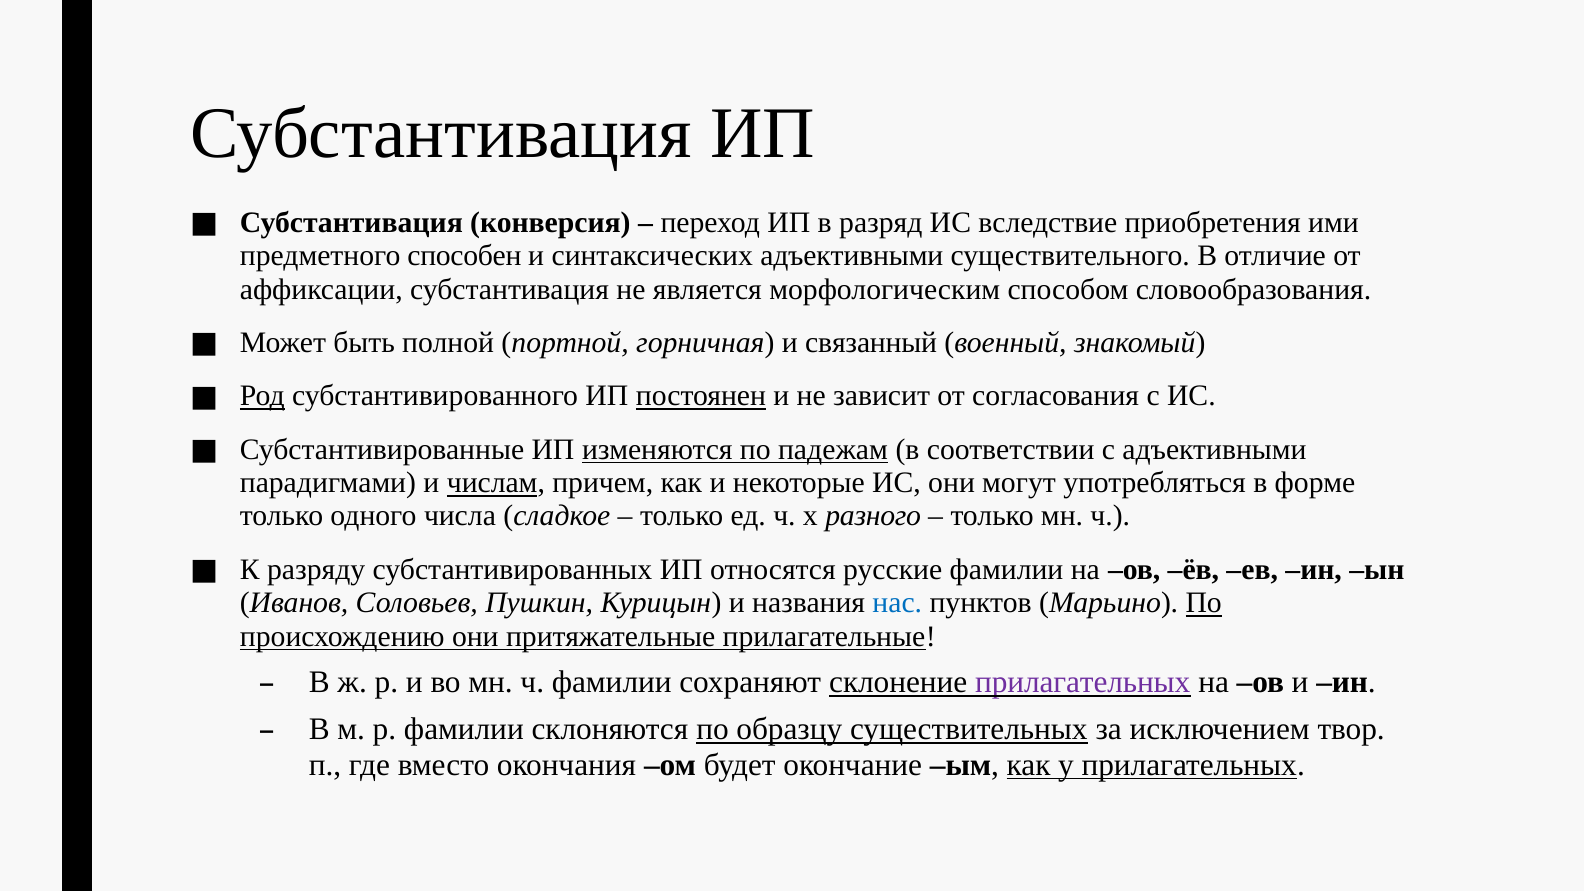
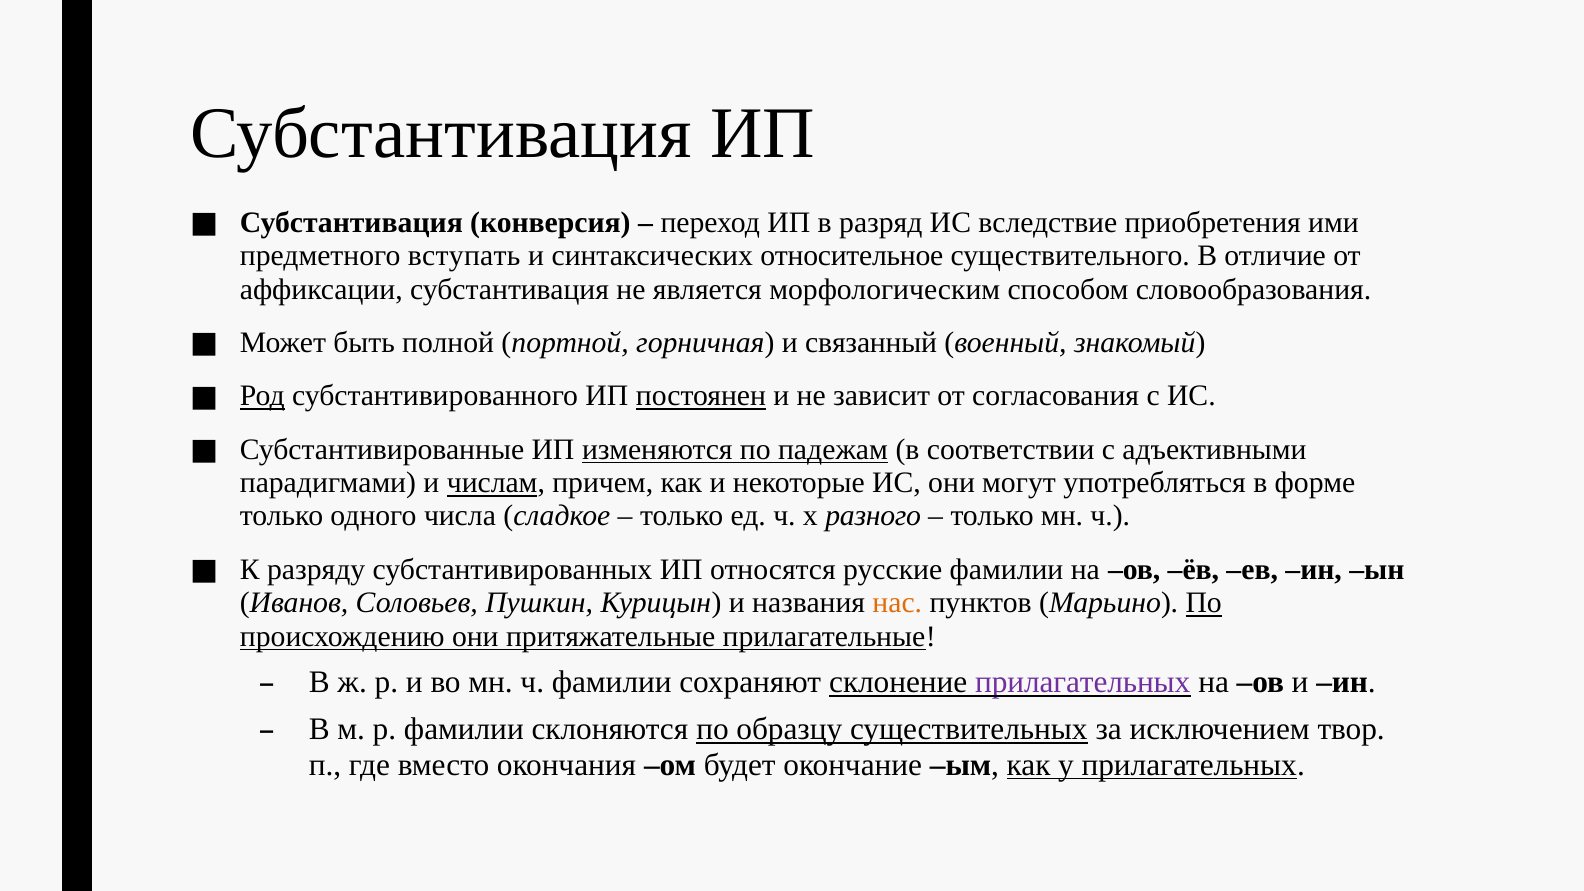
способен: способен -> вступать
синтаксических адъективными: адъективными -> относительное
нас colour: blue -> orange
